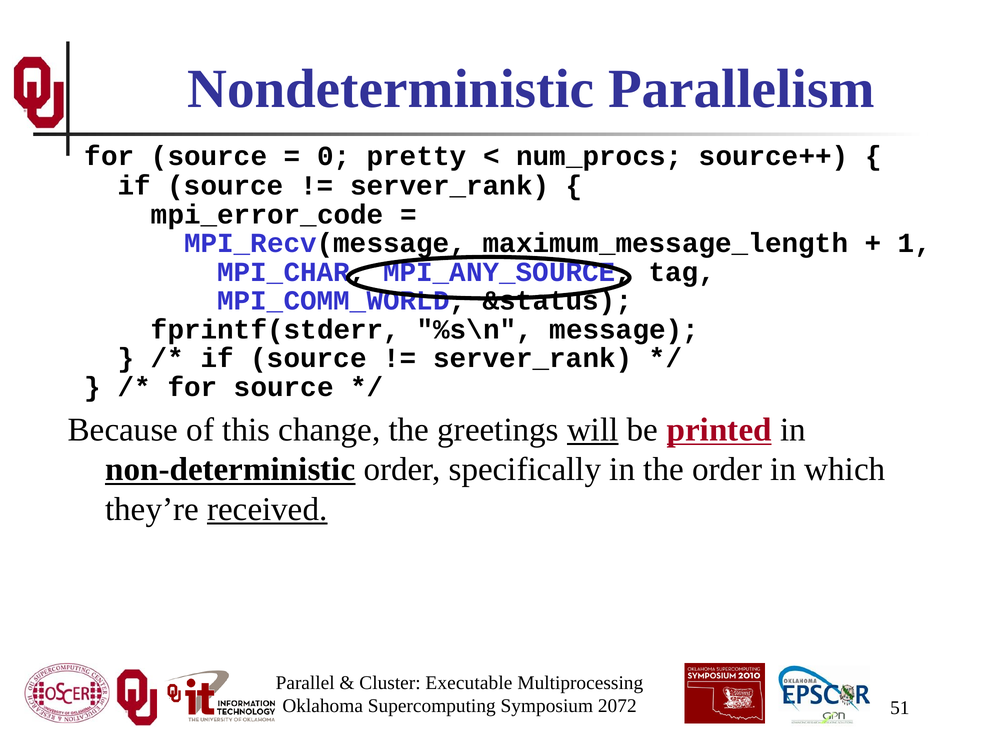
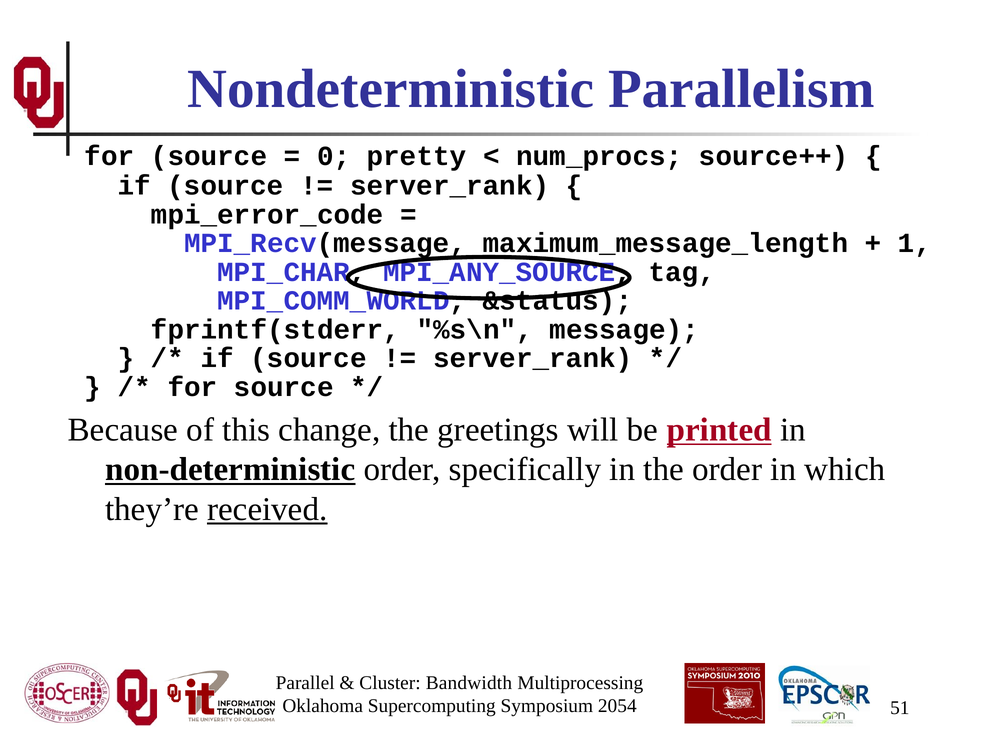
will underline: present -> none
Executable: Executable -> Bandwidth
2072: 2072 -> 2054
